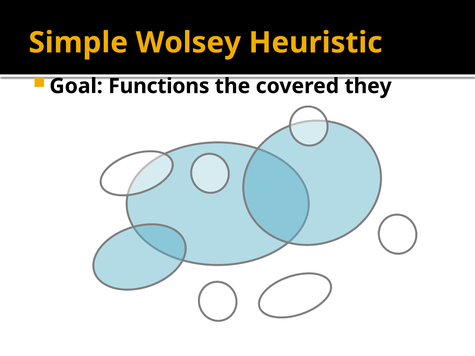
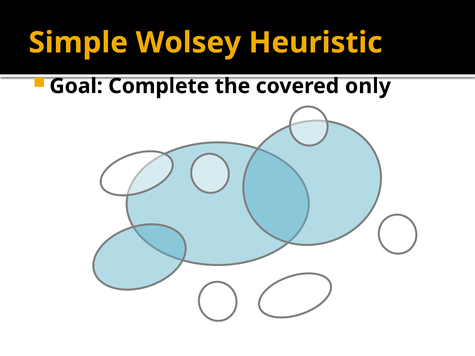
Functions: Functions -> Complete
they: they -> only
